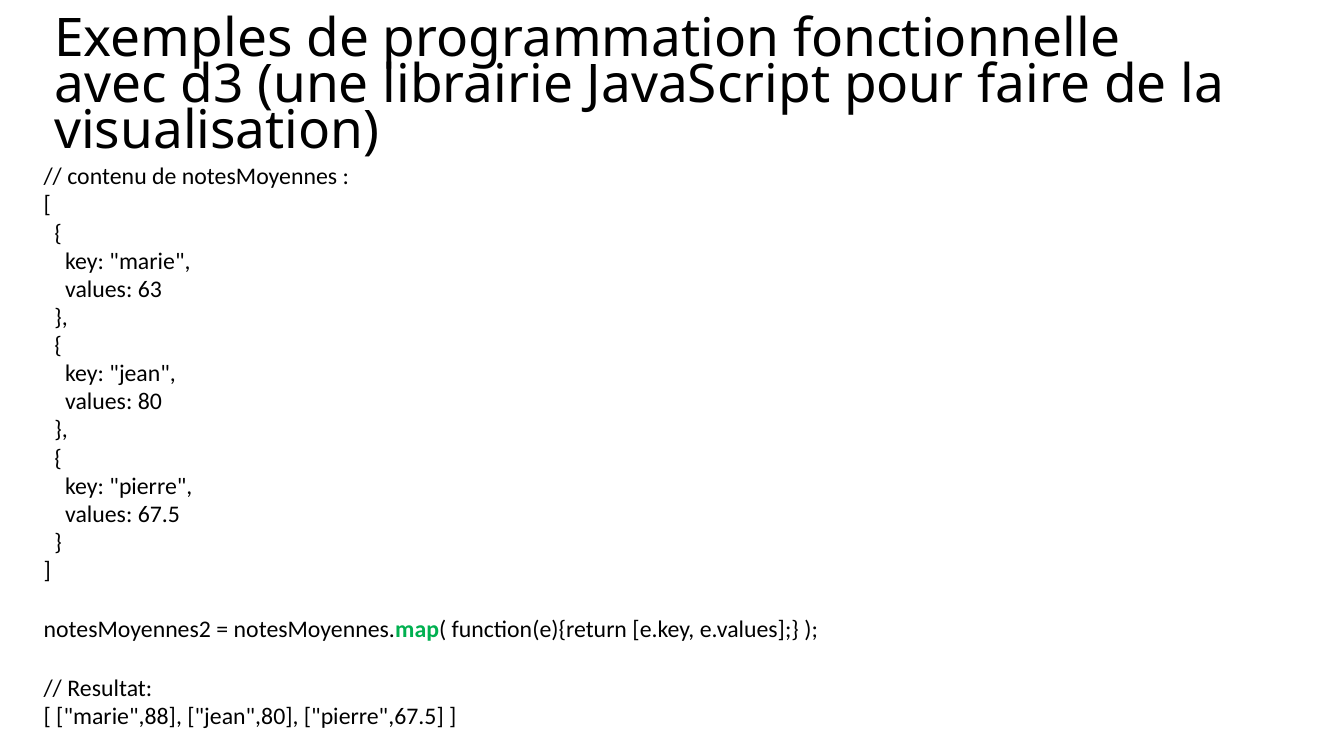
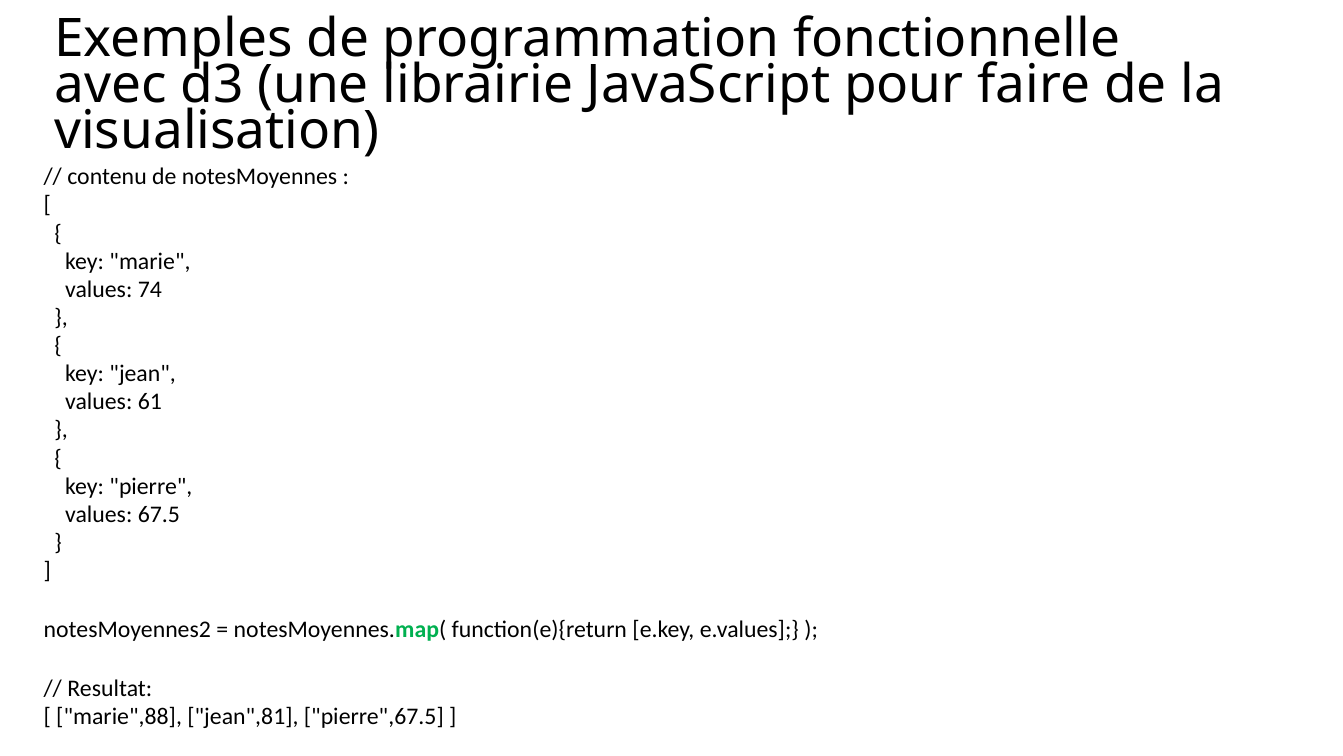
63: 63 -> 74
80: 80 -> 61
jean",80: jean",80 -> jean",81
